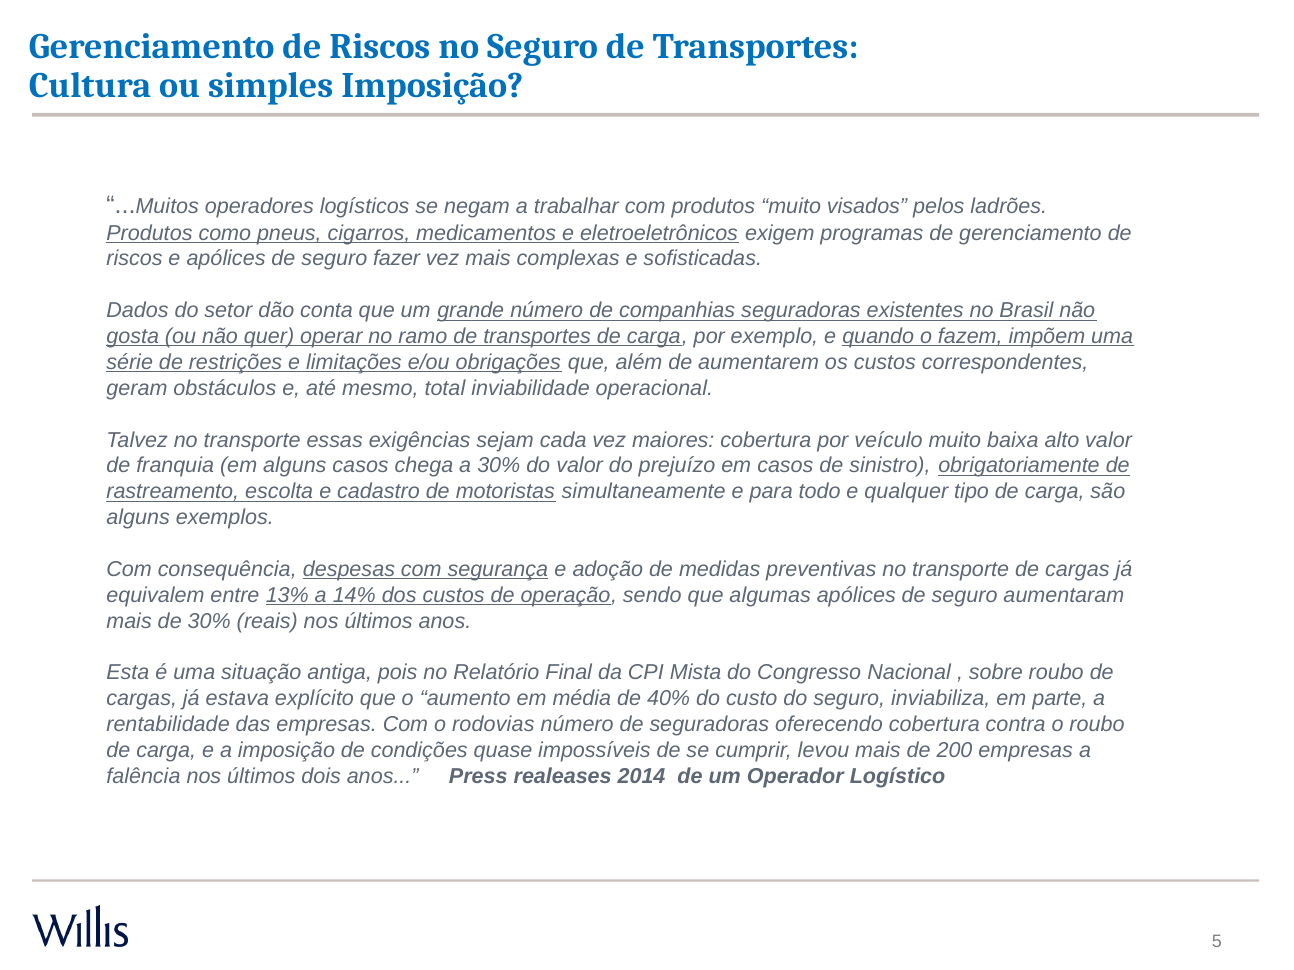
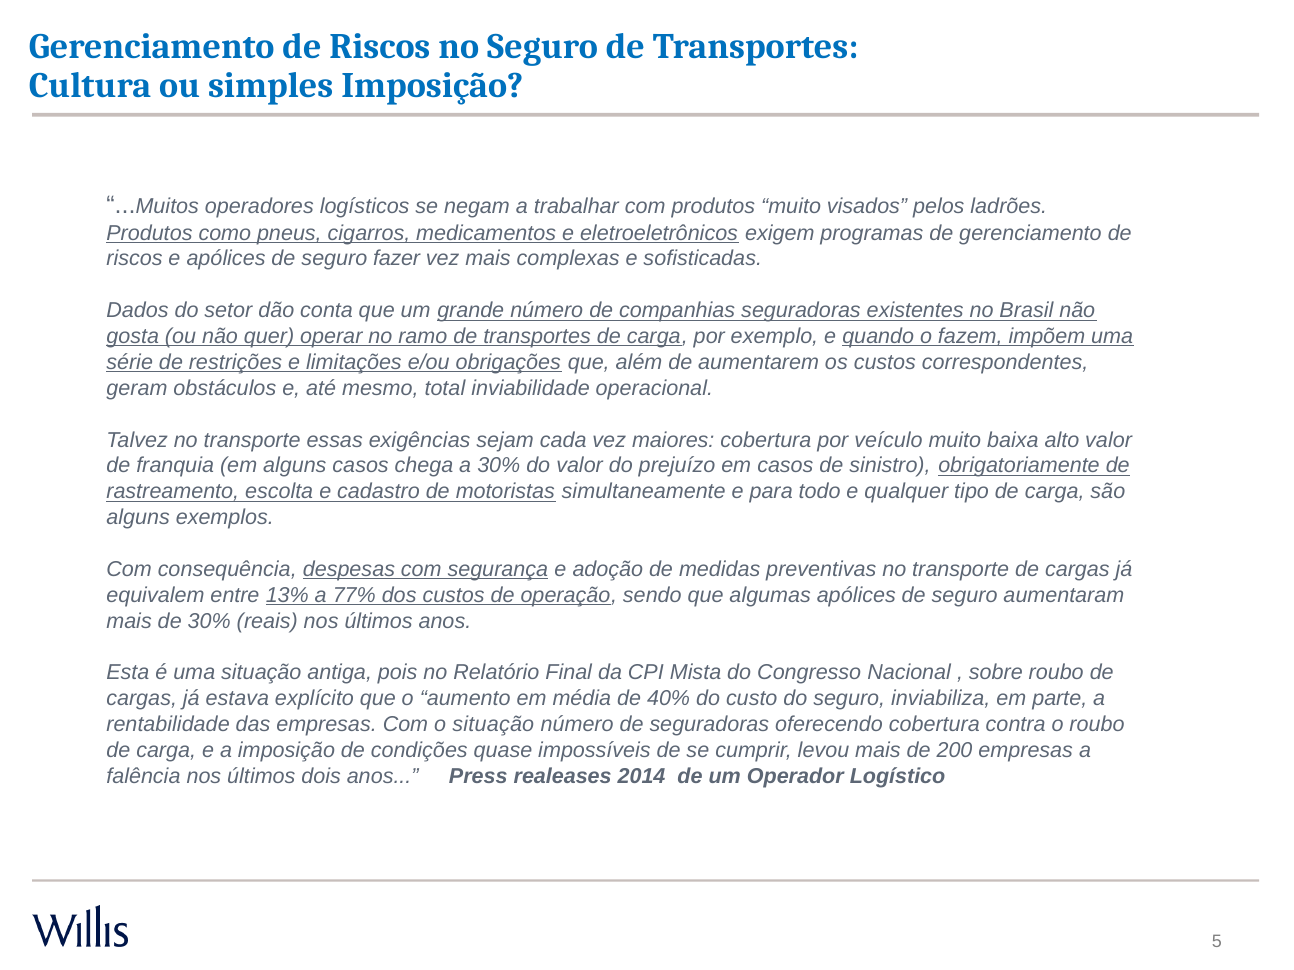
14%: 14% -> 77%
o rodovias: rodovias -> situação
